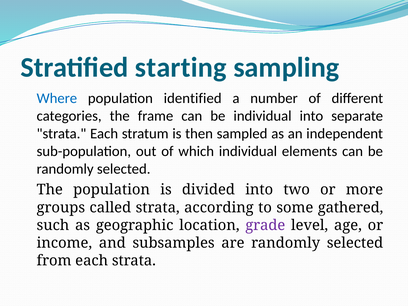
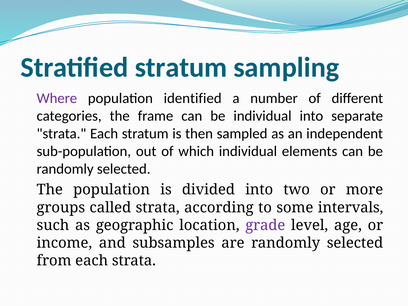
Stratified starting: starting -> stratum
Where colour: blue -> purple
gathered: gathered -> intervals
